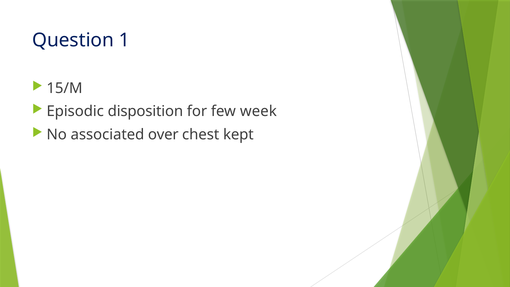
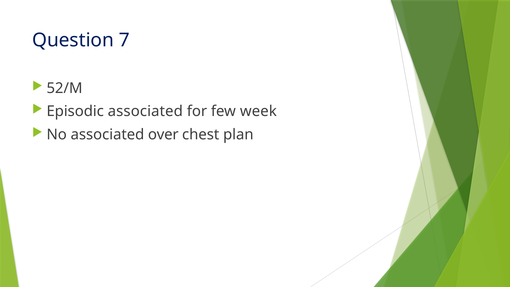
1: 1 -> 7
15/M: 15/M -> 52/M
Episodic disposition: disposition -> associated
kept: kept -> plan
